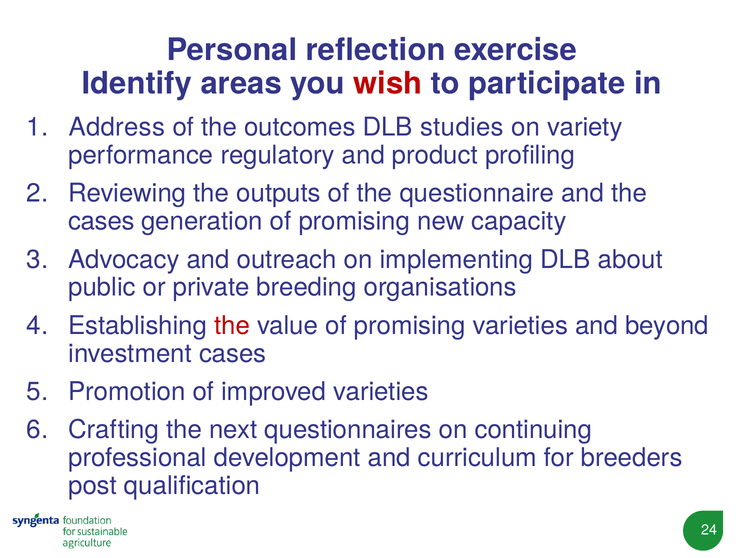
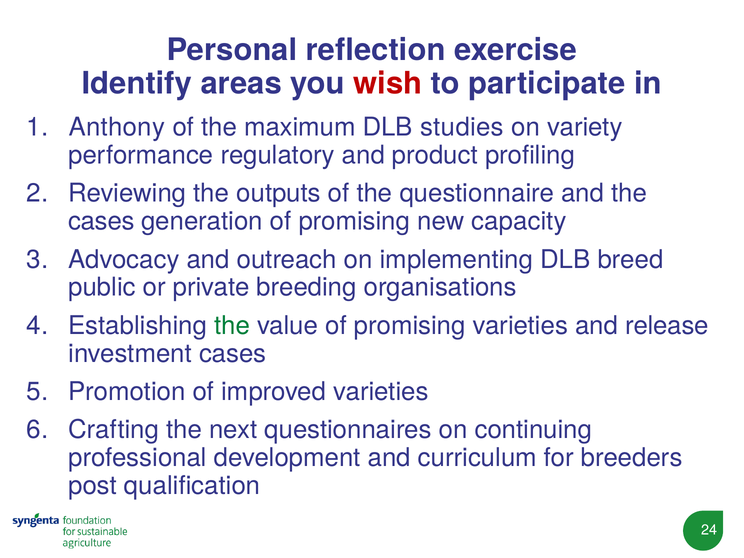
Address: Address -> Anthony
outcomes: outcomes -> maximum
about: about -> breed
the at (232, 326) colour: red -> green
beyond: beyond -> release
